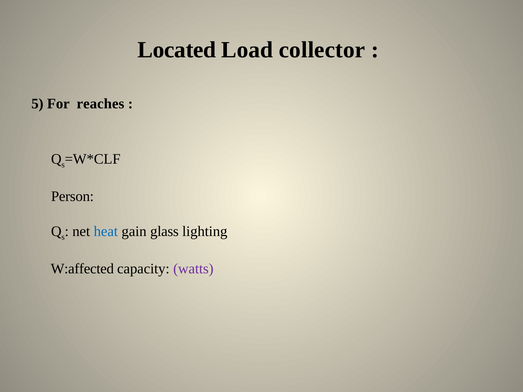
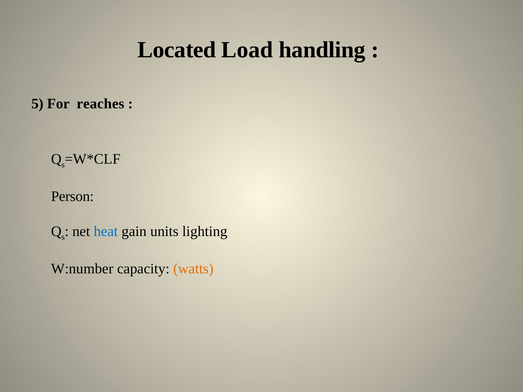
collector: collector -> handling
glass: glass -> units
W:affected: W:affected -> W:number
watts colour: purple -> orange
